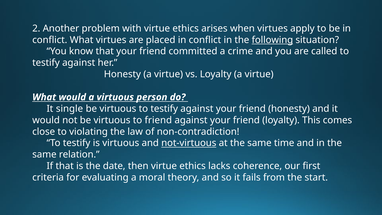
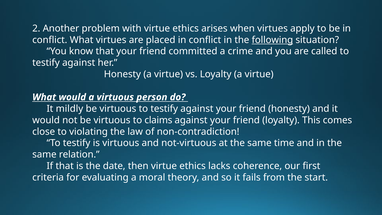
single: single -> mildly
to friend: friend -> claims
not-virtuous underline: present -> none
